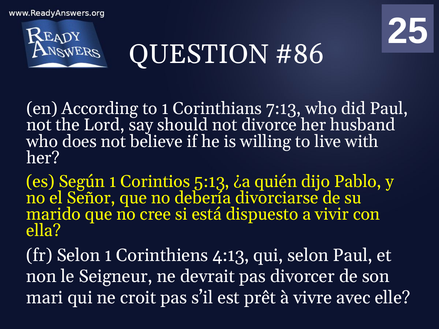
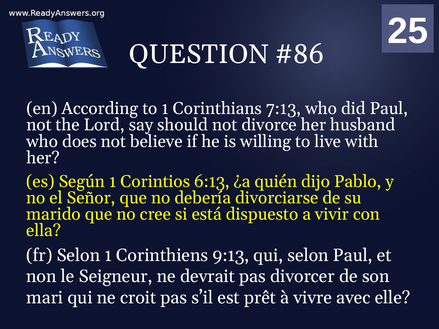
5:13: 5:13 -> 6:13
4:13: 4:13 -> 9:13
